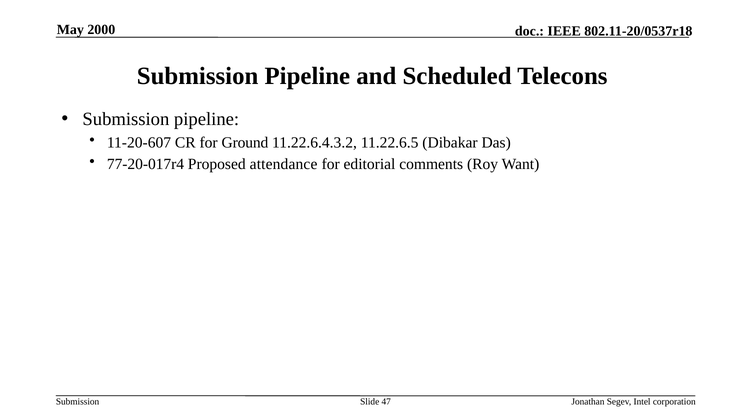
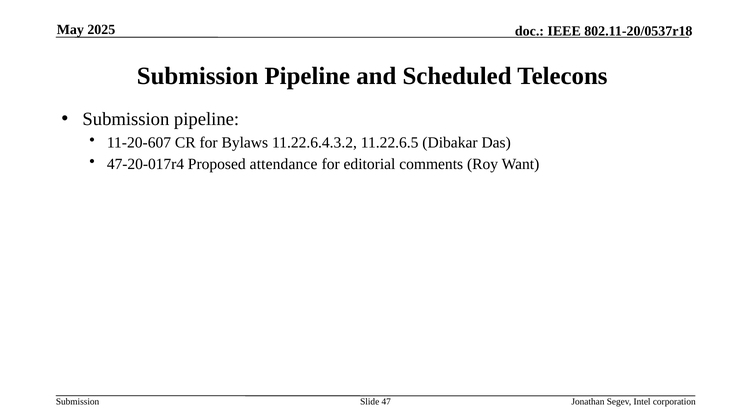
2000: 2000 -> 2025
Ground: Ground -> Bylaws
77-20-017r4: 77-20-017r4 -> 47-20-017r4
